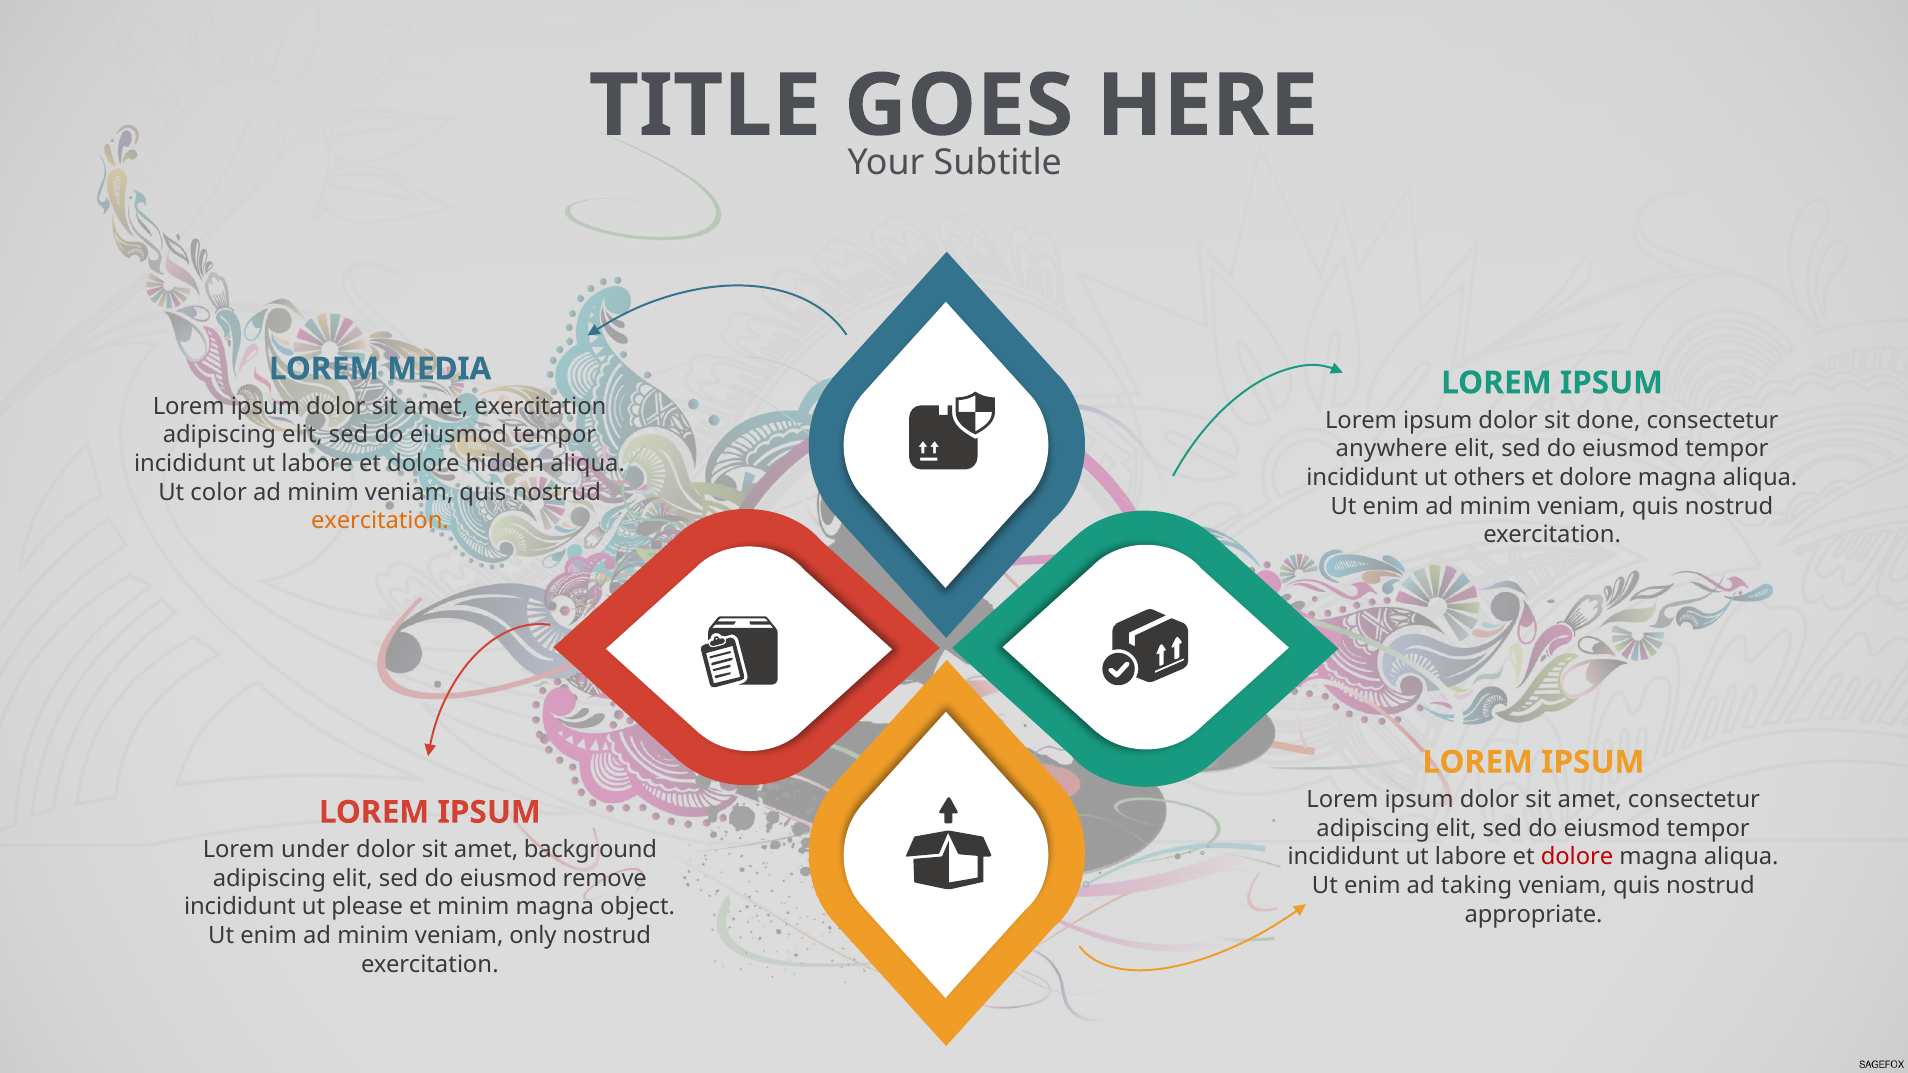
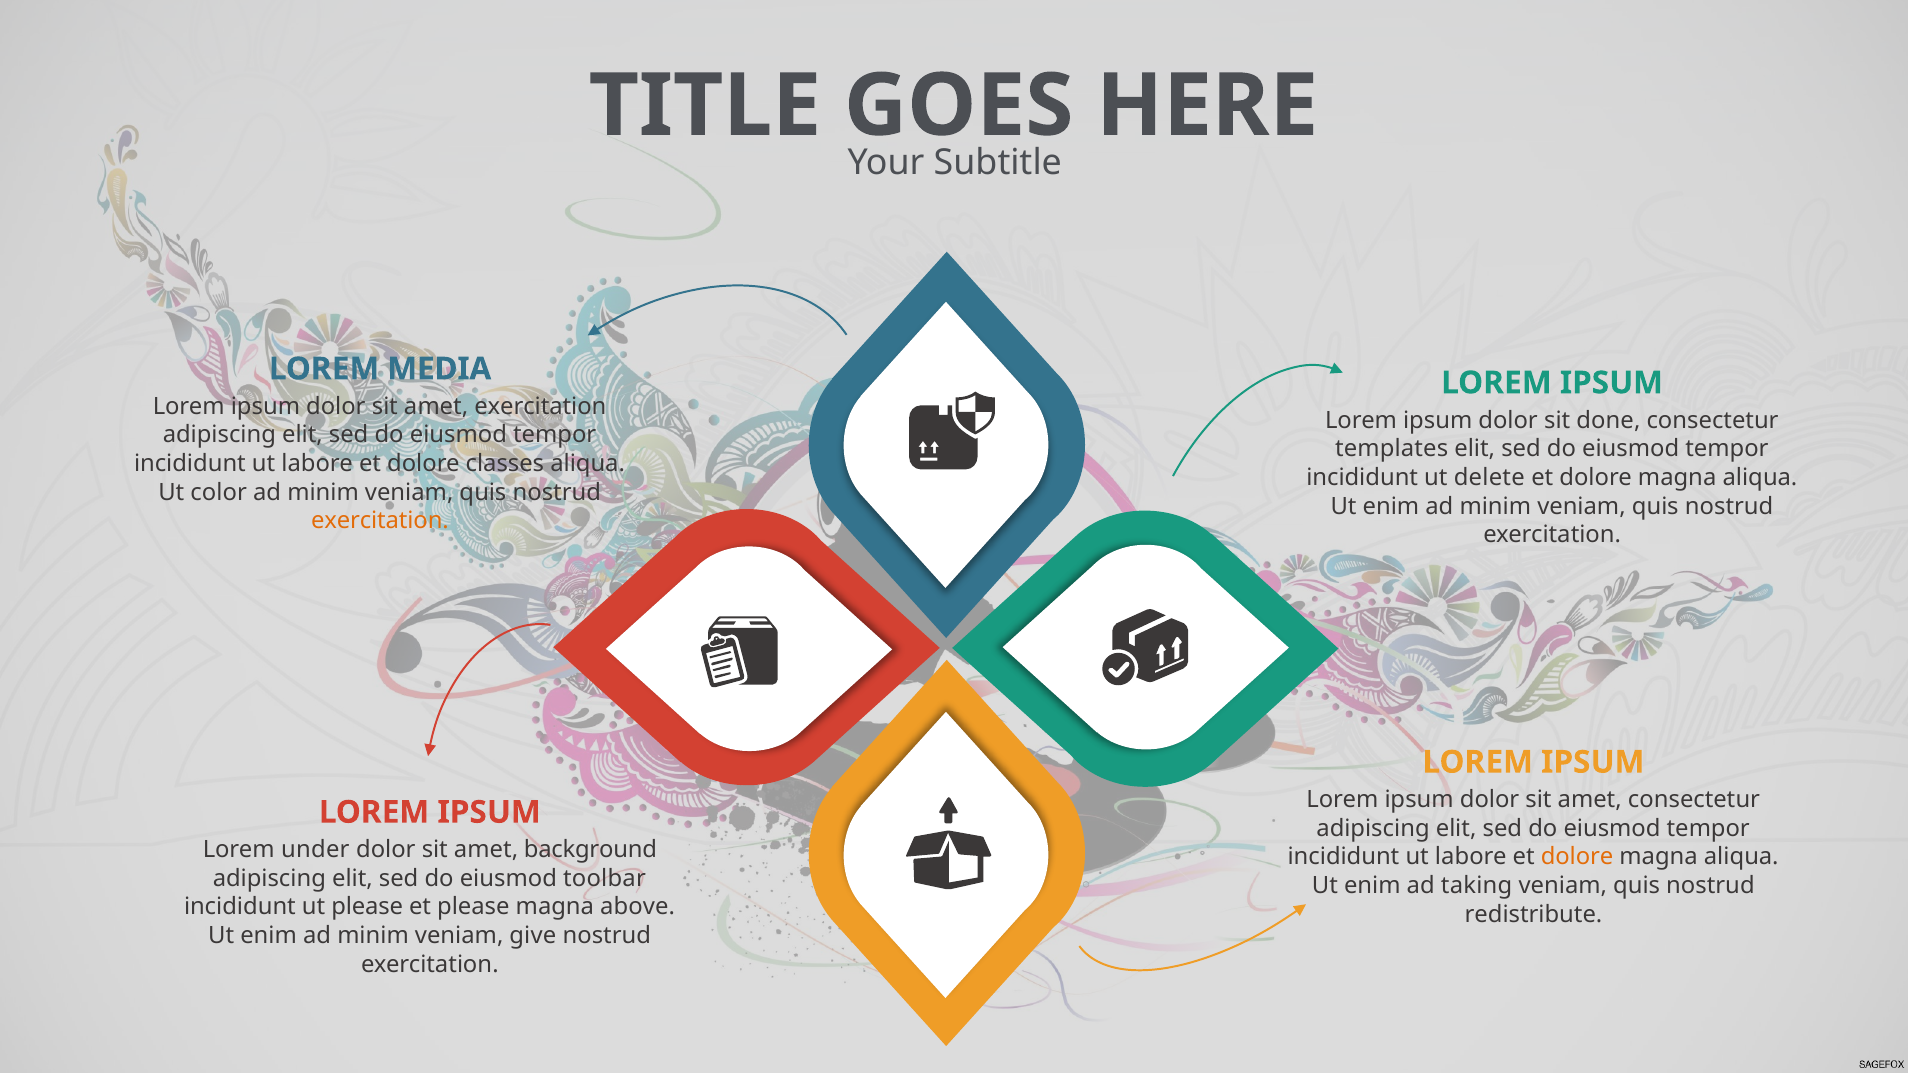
anywhere: anywhere -> templates
hidden: hidden -> classes
others: others -> delete
dolore at (1577, 857) colour: red -> orange
remove: remove -> toolbar
et minim: minim -> please
object: object -> above
appropriate: appropriate -> redistribute
only: only -> give
